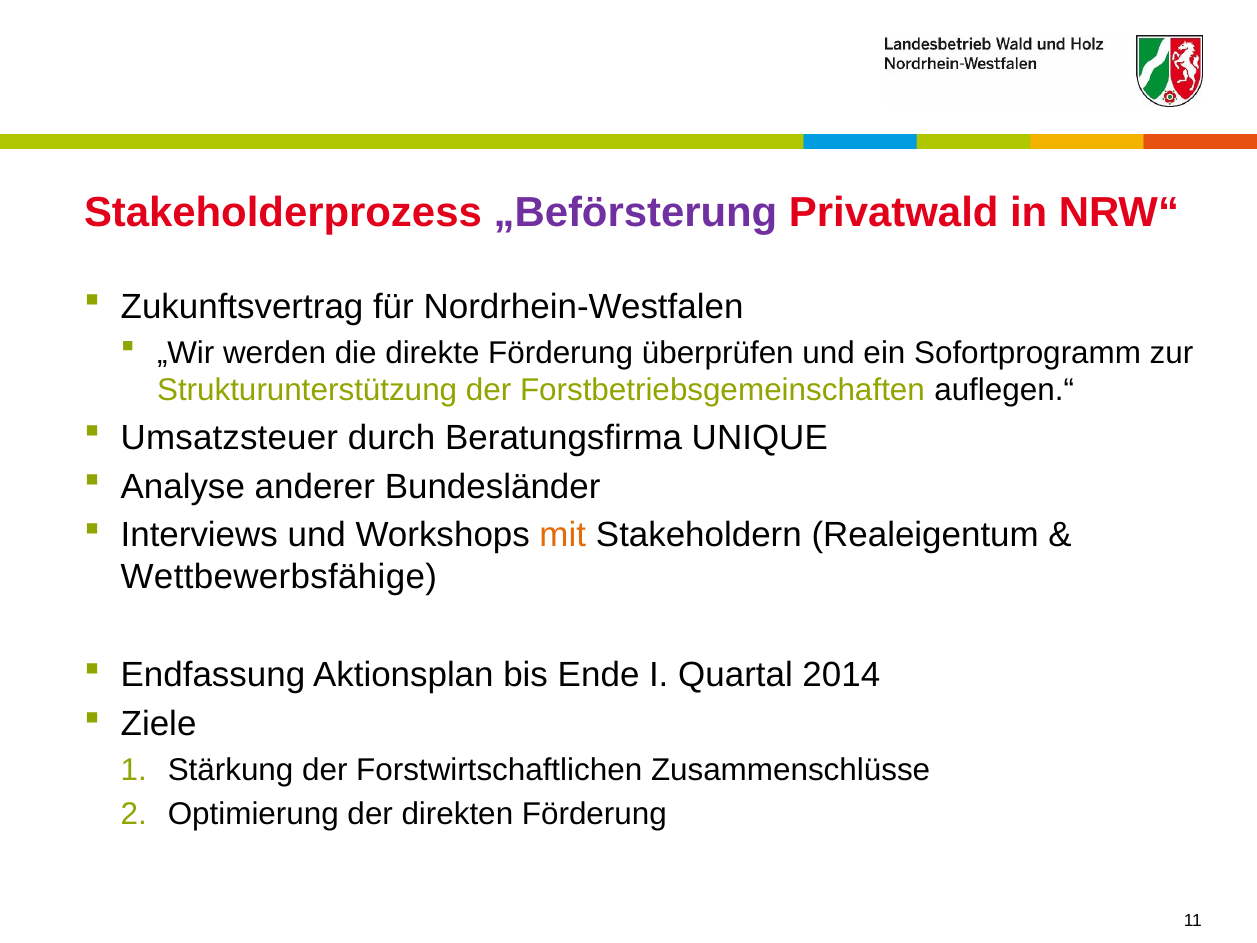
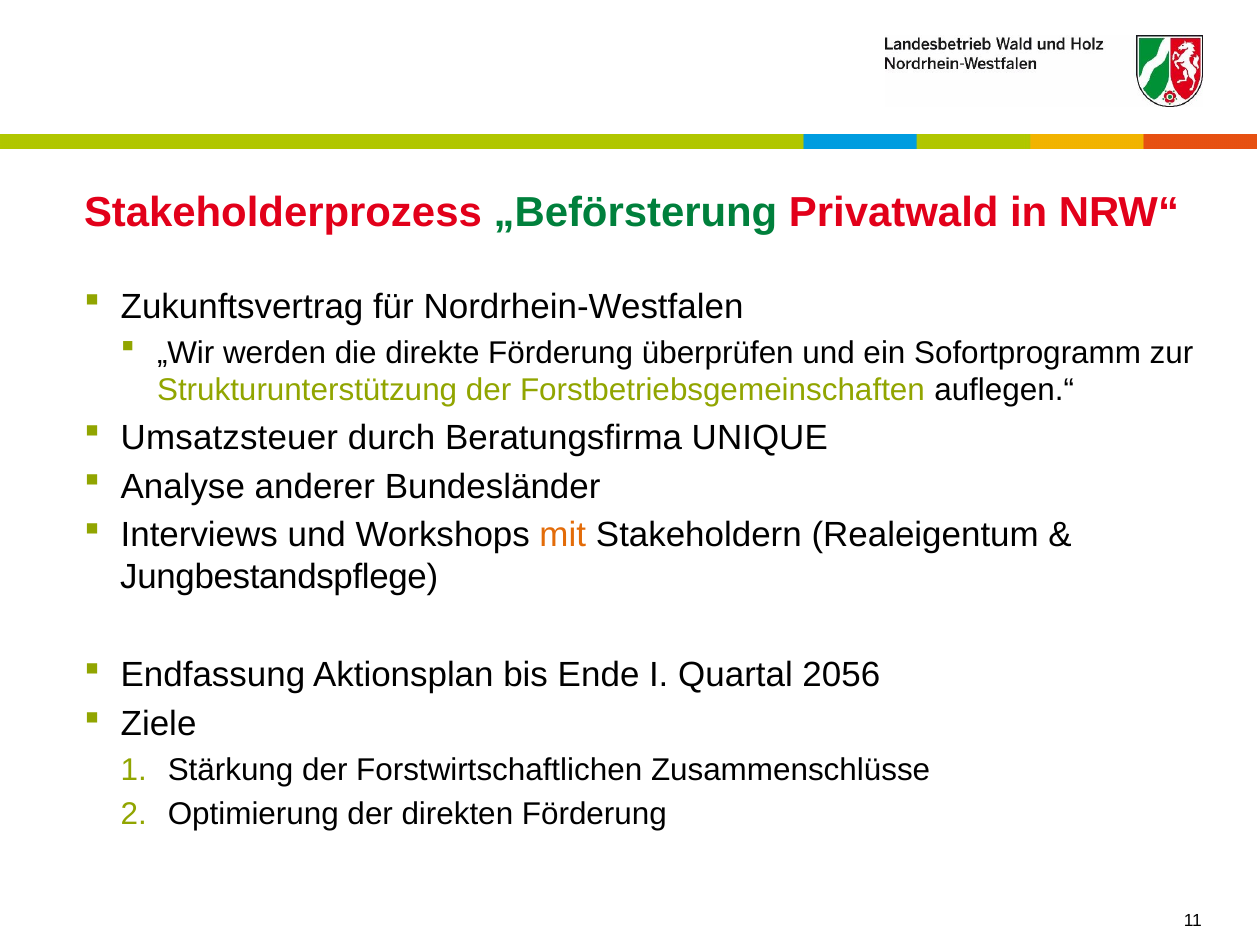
„Beförsterung colour: purple -> green
Wettbewerbsfähige: Wettbewerbsfähige -> Jungbestandspflege
2014: 2014 -> 2056
